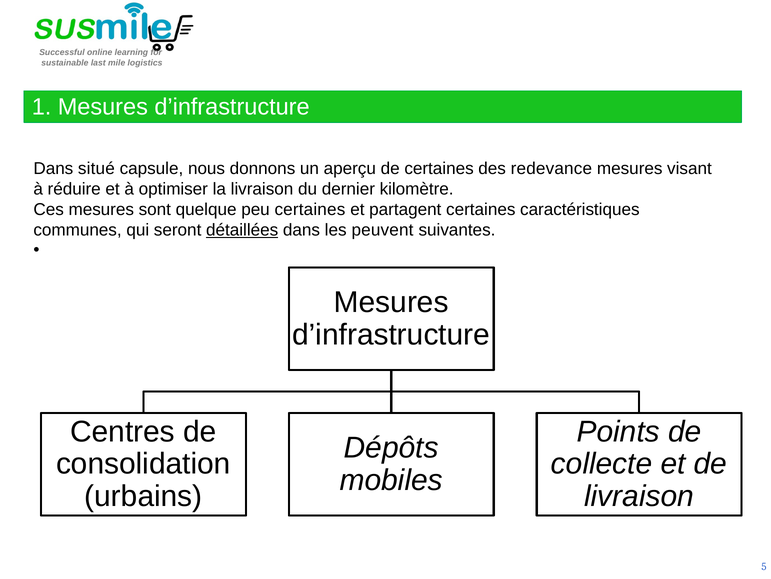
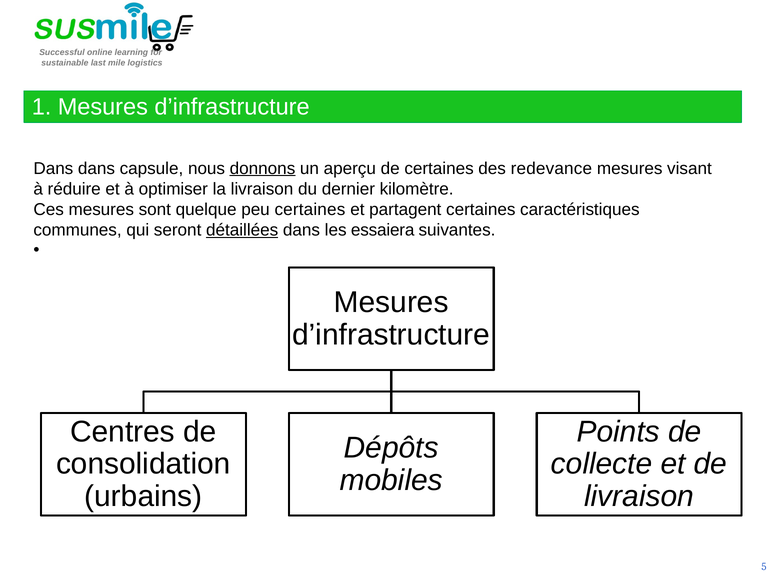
Dans situé: situé -> dans
donnons underline: none -> present
peuvent: peuvent -> essaiera
